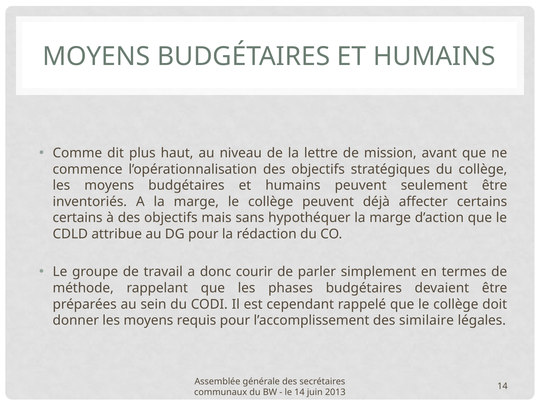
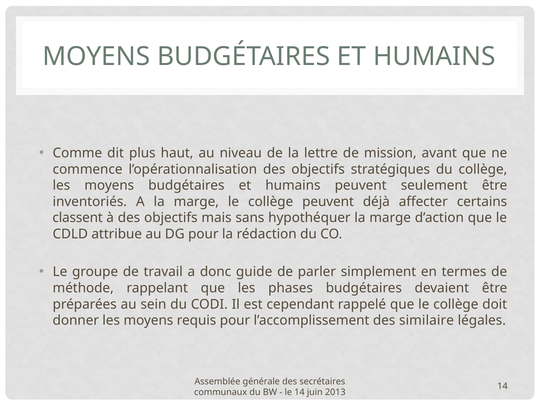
certains at (78, 218): certains -> classent
courir: courir -> guide
